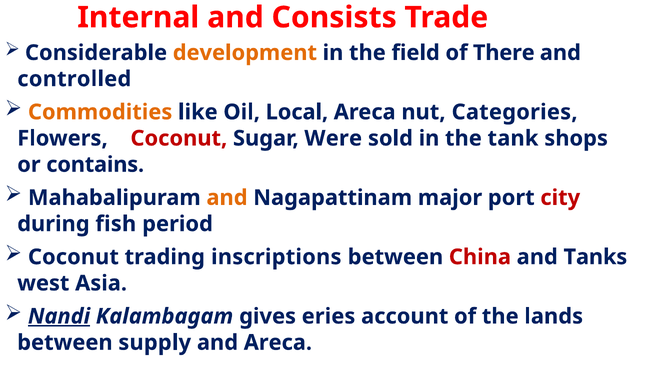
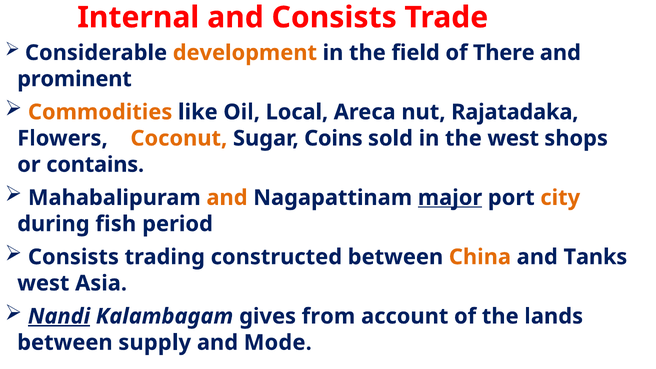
controlled: controlled -> prominent
Categories: Categories -> Rajatadaka
Coconut at (179, 138) colour: red -> orange
Were: Were -> Coins
the tank: tank -> west
major underline: none -> present
city colour: red -> orange
Coconut at (73, 257): Coconut -> Consists
inscriptions: inscriptions -> constructed
China colour: red -> orange
eries: eries -> from
and Areca: Areca -> Mode
